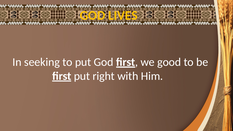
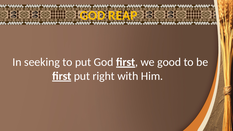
LIVES: LIVES -> REAP
